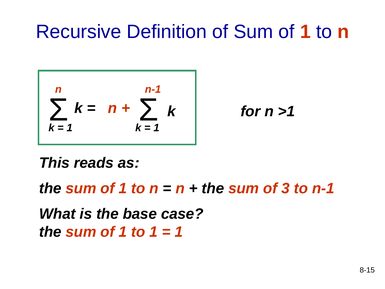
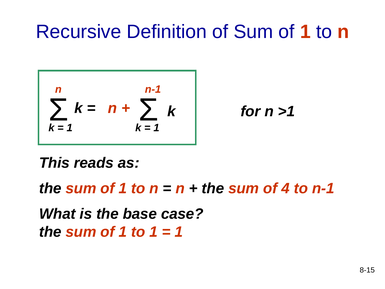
3: 3 -> 4
